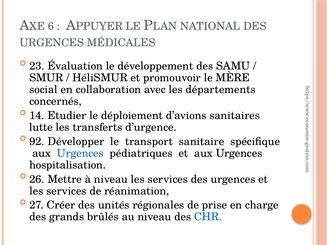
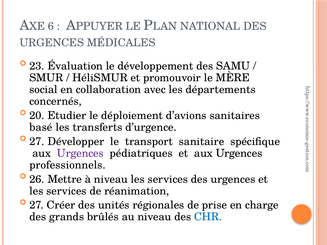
14: 14 -> 20
lutte: lutte -> basé
92 at (37, 142): 92 -> 27
Urgences at (80, 153) colour: blue -> purple
hospitalisation: hospitalisation -> professionnels
